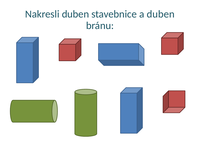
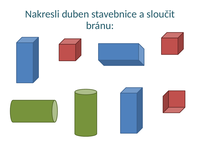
a duben: duben -> sloučit
